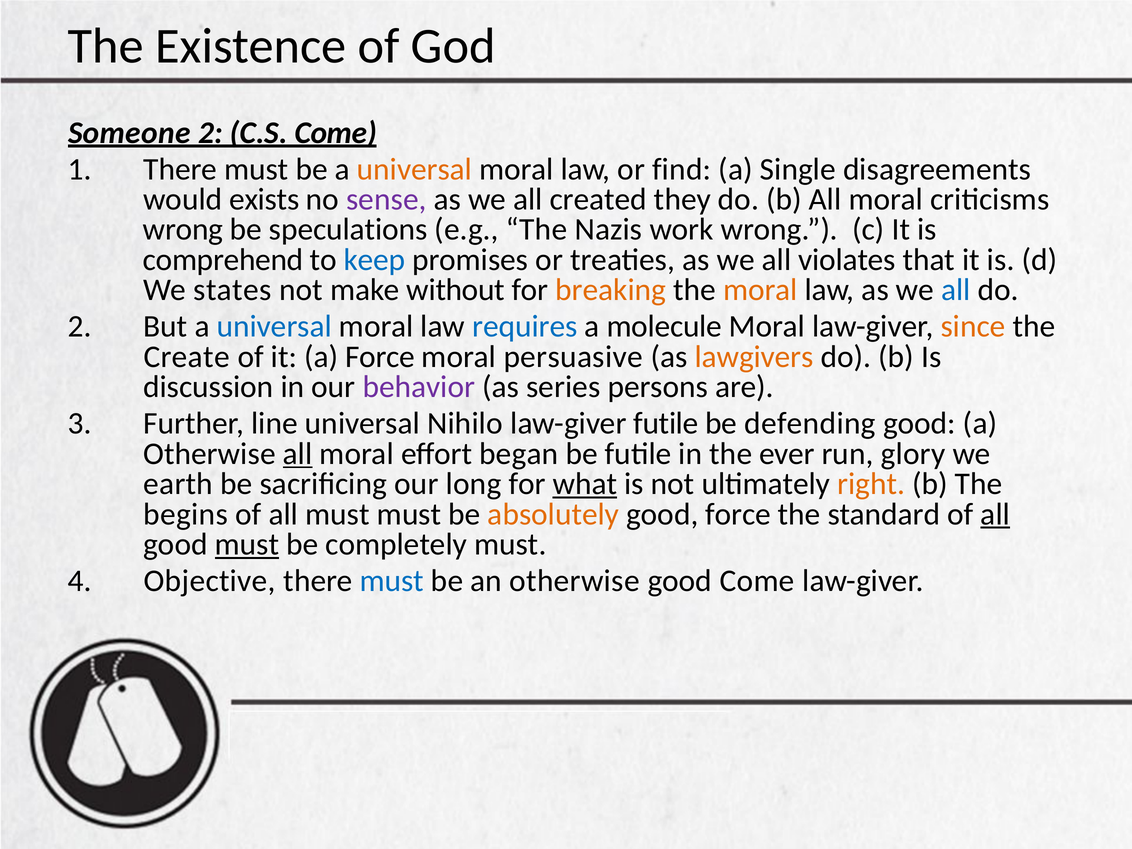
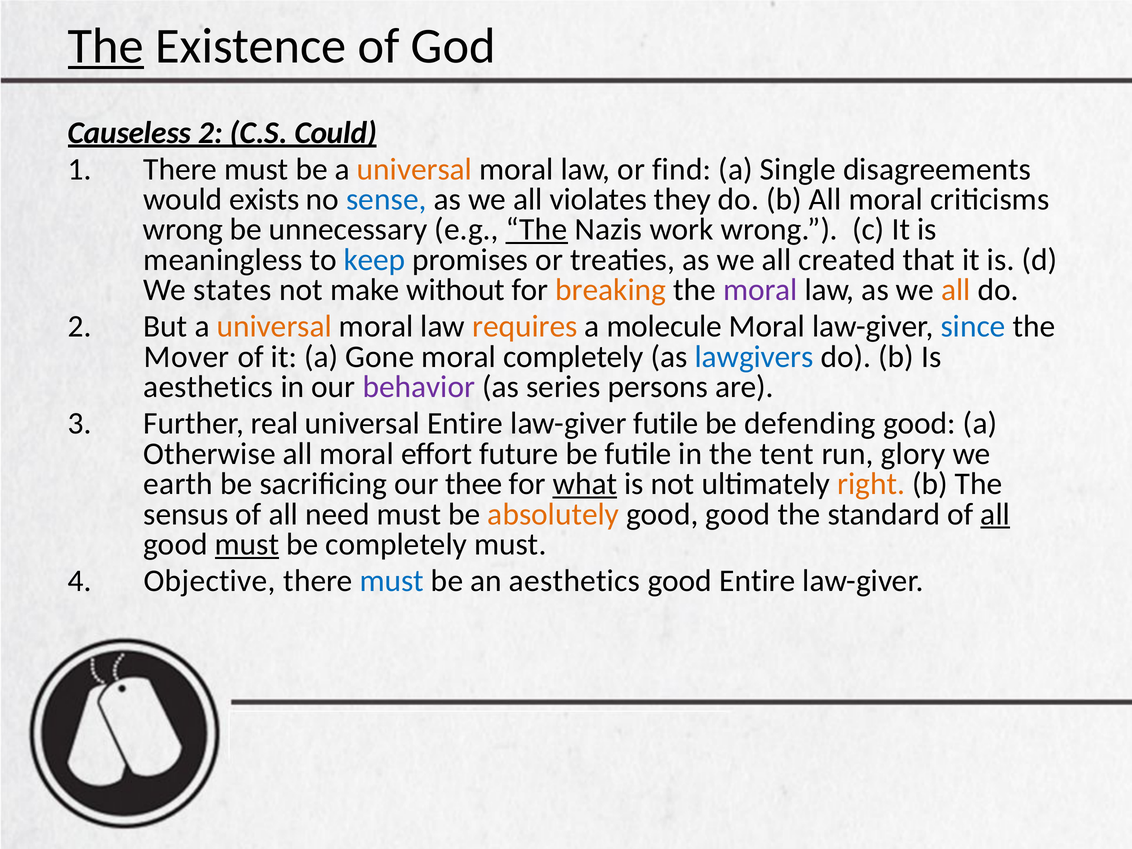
The at (106, 46) underline: none -> present
Someone: Someone -> Causeless
C.S Come: Come -> Could
sense colour: purple -> blue
created: created -> violates
speculations: speculations -> unnecessary
The at (537, 230) underline: none -> present
comprehend: comprehend -> meaningless
violates: violates -> created
moral at (760, 290) colour: orange -> purple
all at (956, 290) colour: blue -> orange
universal at (274, 327) colour: blue -> orange
requires colour: blue -> orange
since colour: orange -> blue
Create: Create -> Mover
a Force: Force -> Gone
moral persuasive: persuasive -> completely
lawgivers colour: orange -> blue
discussion at (208, 387): discussion -> aesthetics
line: line -> real
universal Nihilo: Nihilo -> Entire
all at (298, 454) underline: present -> none
began: began -> future
ever: ever -> tent
long: long -> thee
begins: begins -> sensus
all must: must -> need
good force: force -> good
an otherwise: otherwise -> aesthetics
good Come: Come -> Entire
